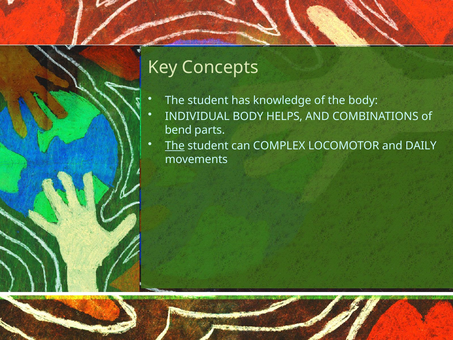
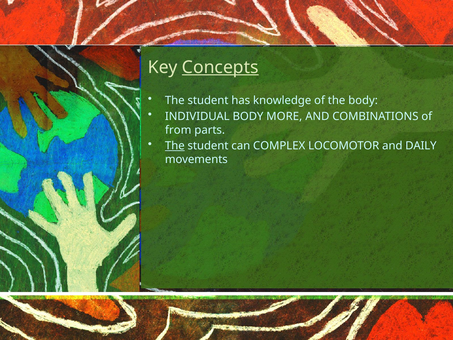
Concepts underline: none -> present
HELPS: HELPS -> MORE
bend: bend -> from
